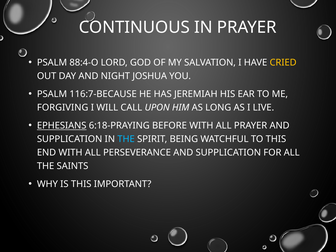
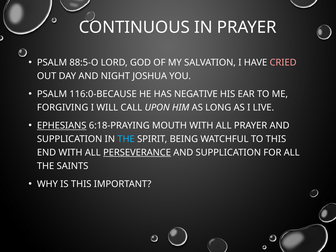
88:4-O: 88:4-O -> 88:5-O
CRIED colour: yellow -> pink
116:7-BECAUSE: 116:7-BECAUSE -> 116:0-BECAUSE
JEREMIAH: JEREMIAH -> NEGATIVE
BEFORE: BEFORE -> MOUTH
PERSEVERANCE underline: none -> present
